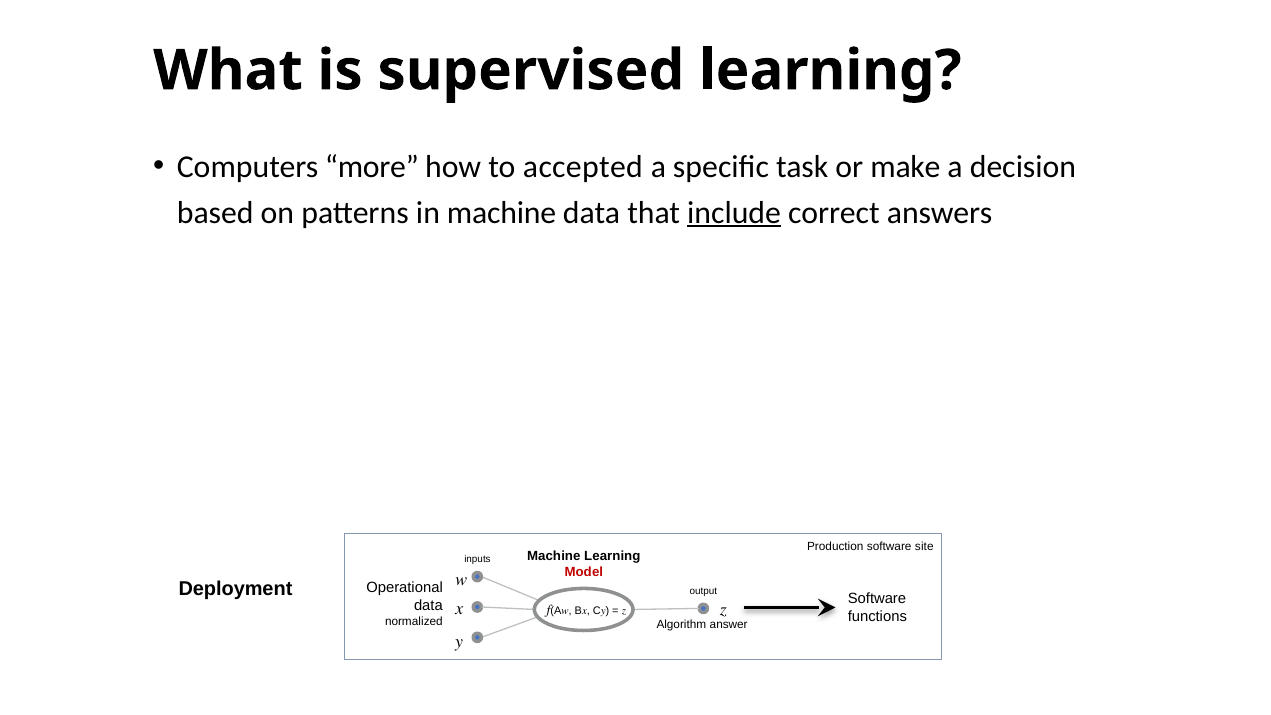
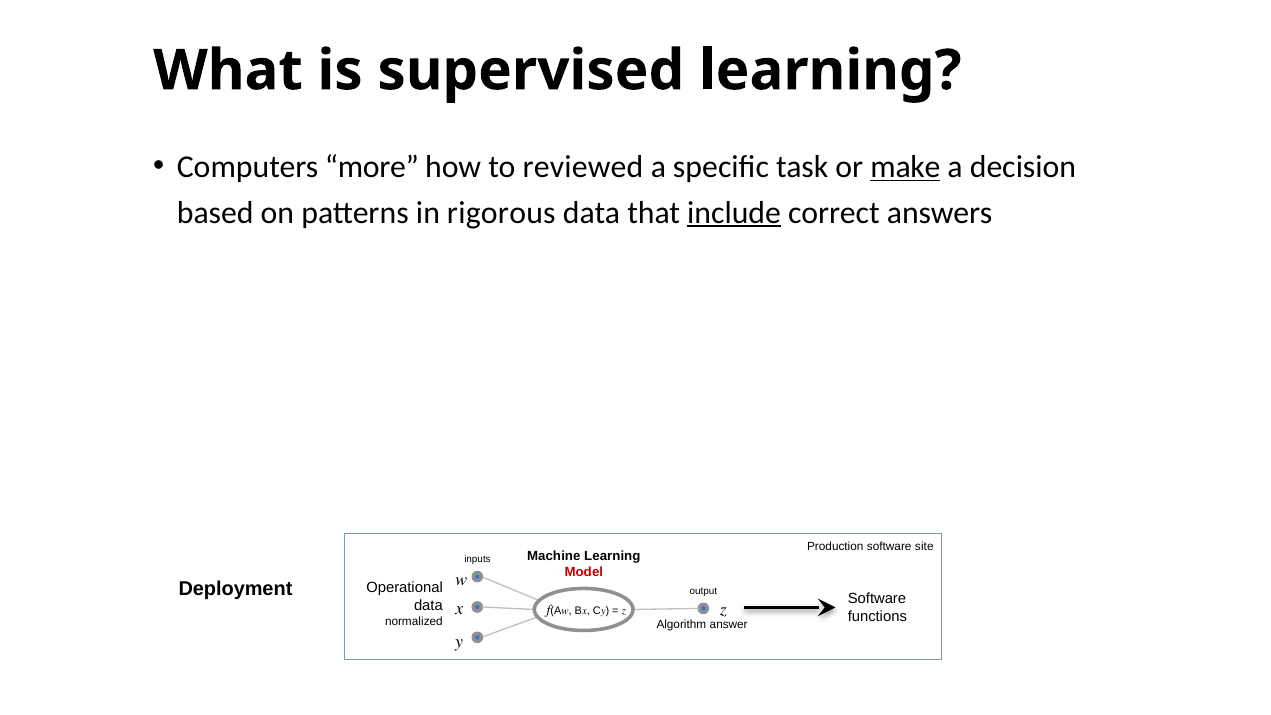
accepted: accepted -> reviewed
make underline: none -> present
in machine: machine -> rigorous
